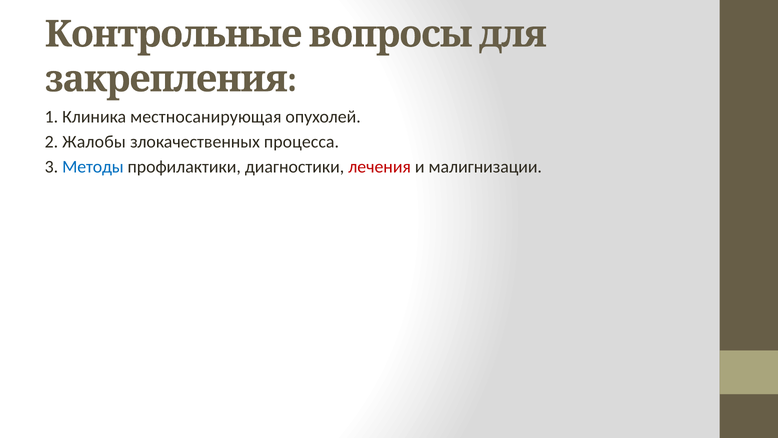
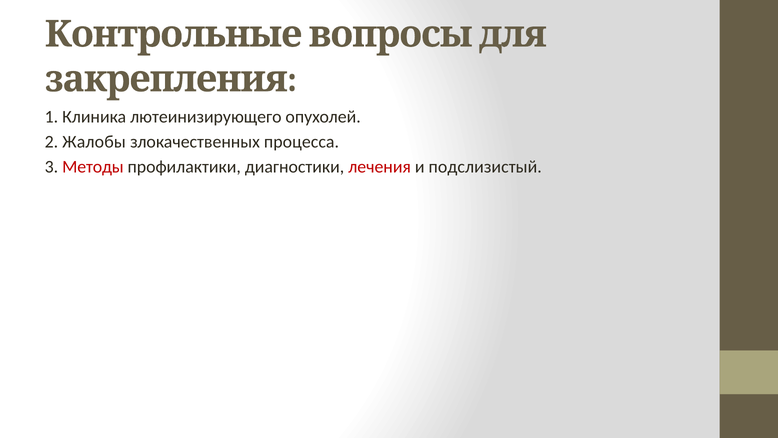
местносанирующая: местносанирующая -> лютеинизирующего
Методы colour: blue -> red
малигнизации: малигнизации -> подслизистый
